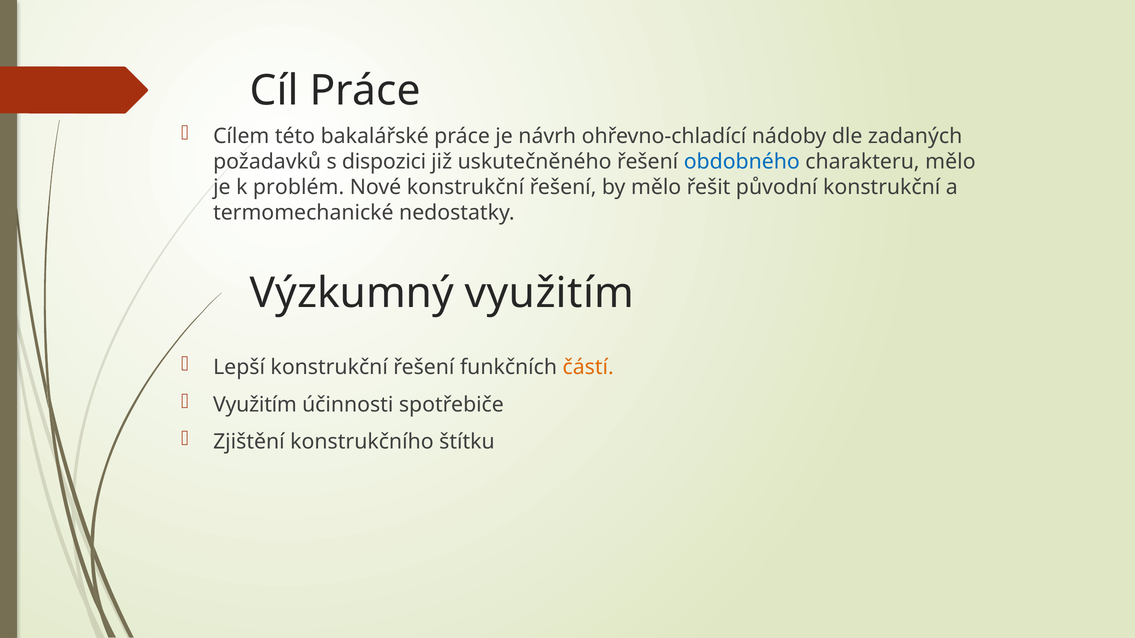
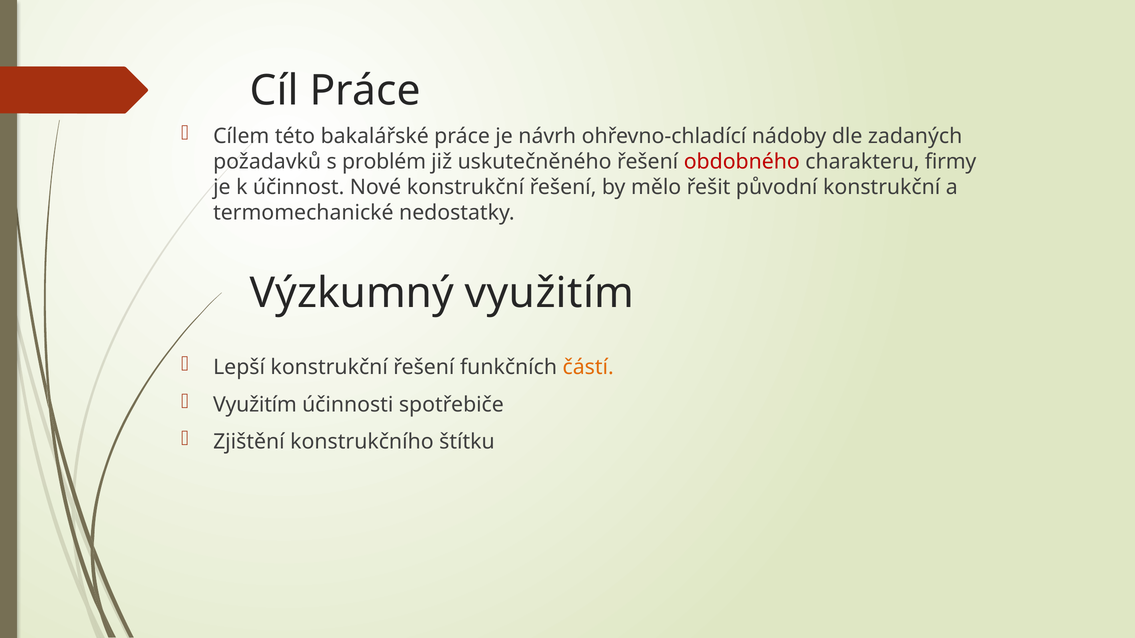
dispozici: dispozici -> problém
obdobného colour: blue -> red
charakteru mělo: mělo -> firmy
problém: problém -> účinnost
